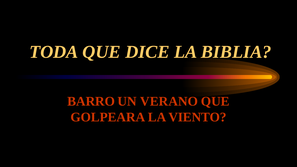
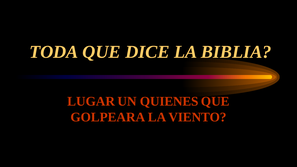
BARRO: BARRO -> LUGAR
VERANO: VERANO -> QUIENES
